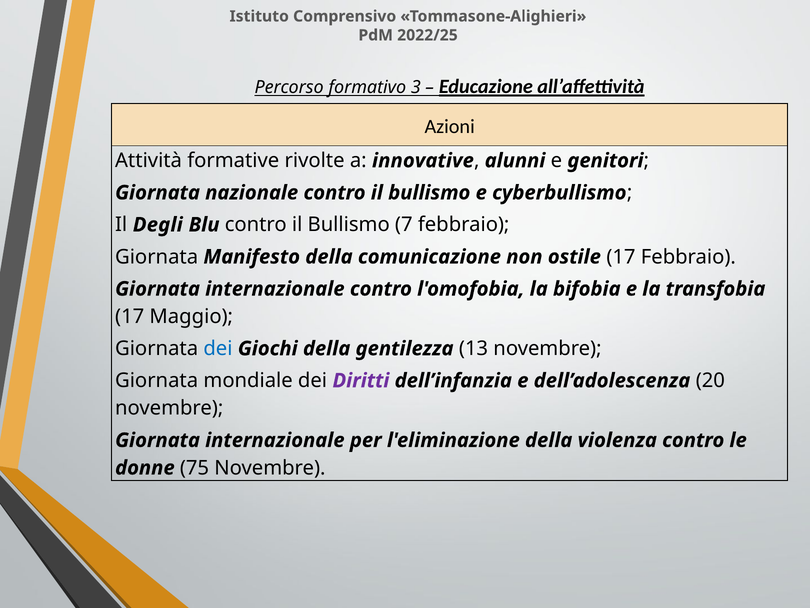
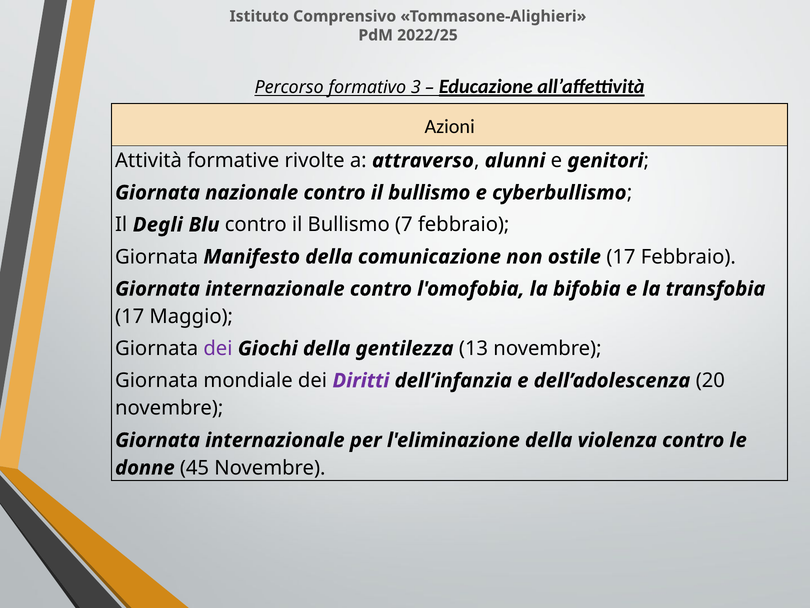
innovative: innovative -> attraverso
dei at (218, 348) colour: blue -> purple
75: 75 -> 45
